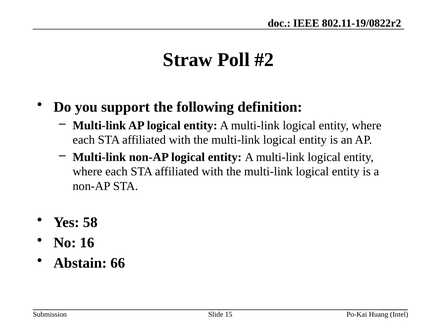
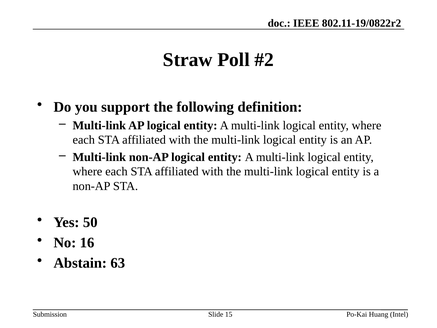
58: 58 -> 50
66: 66 -> 63
